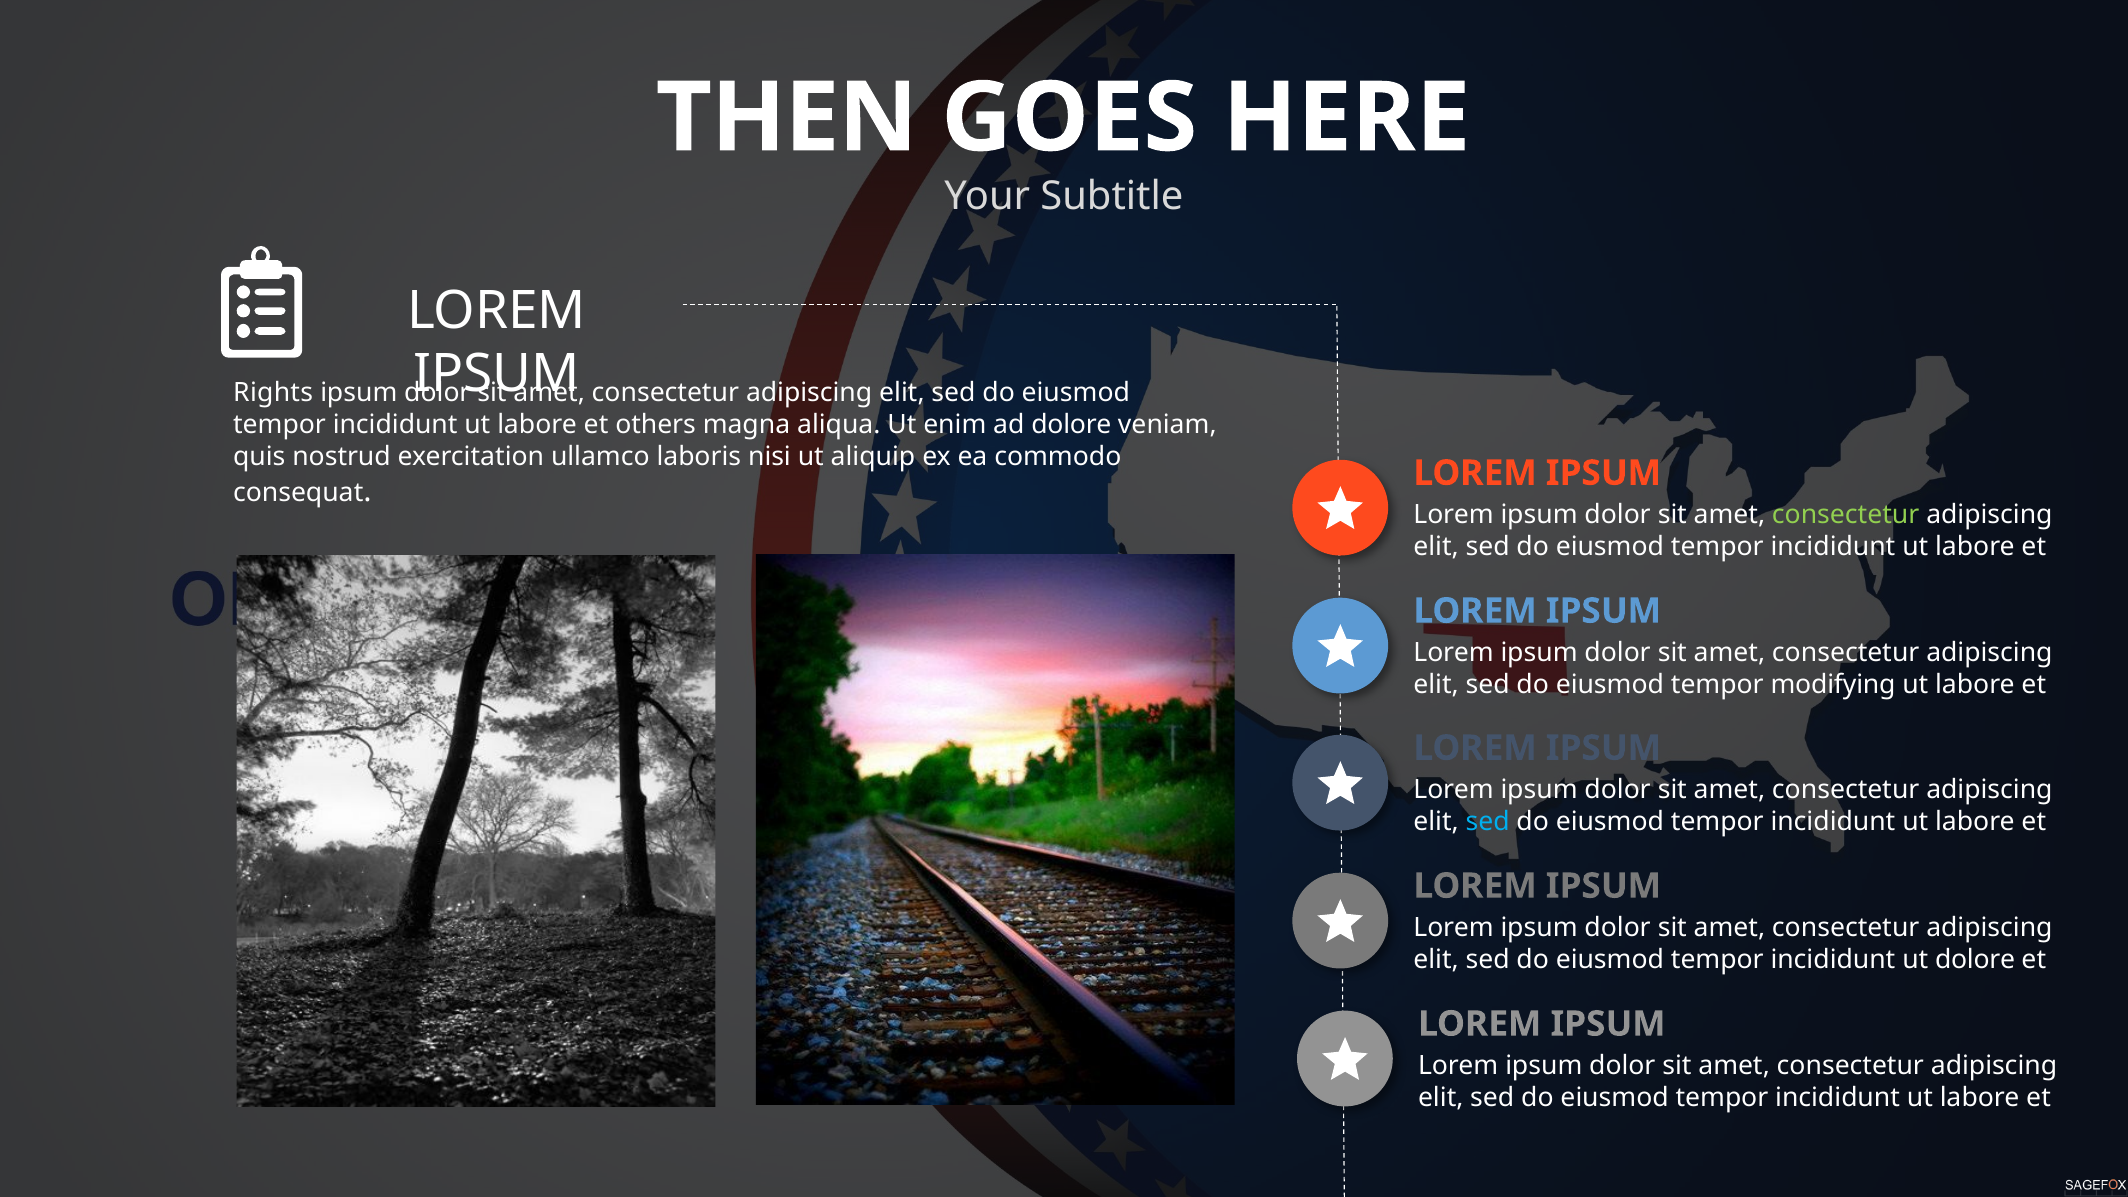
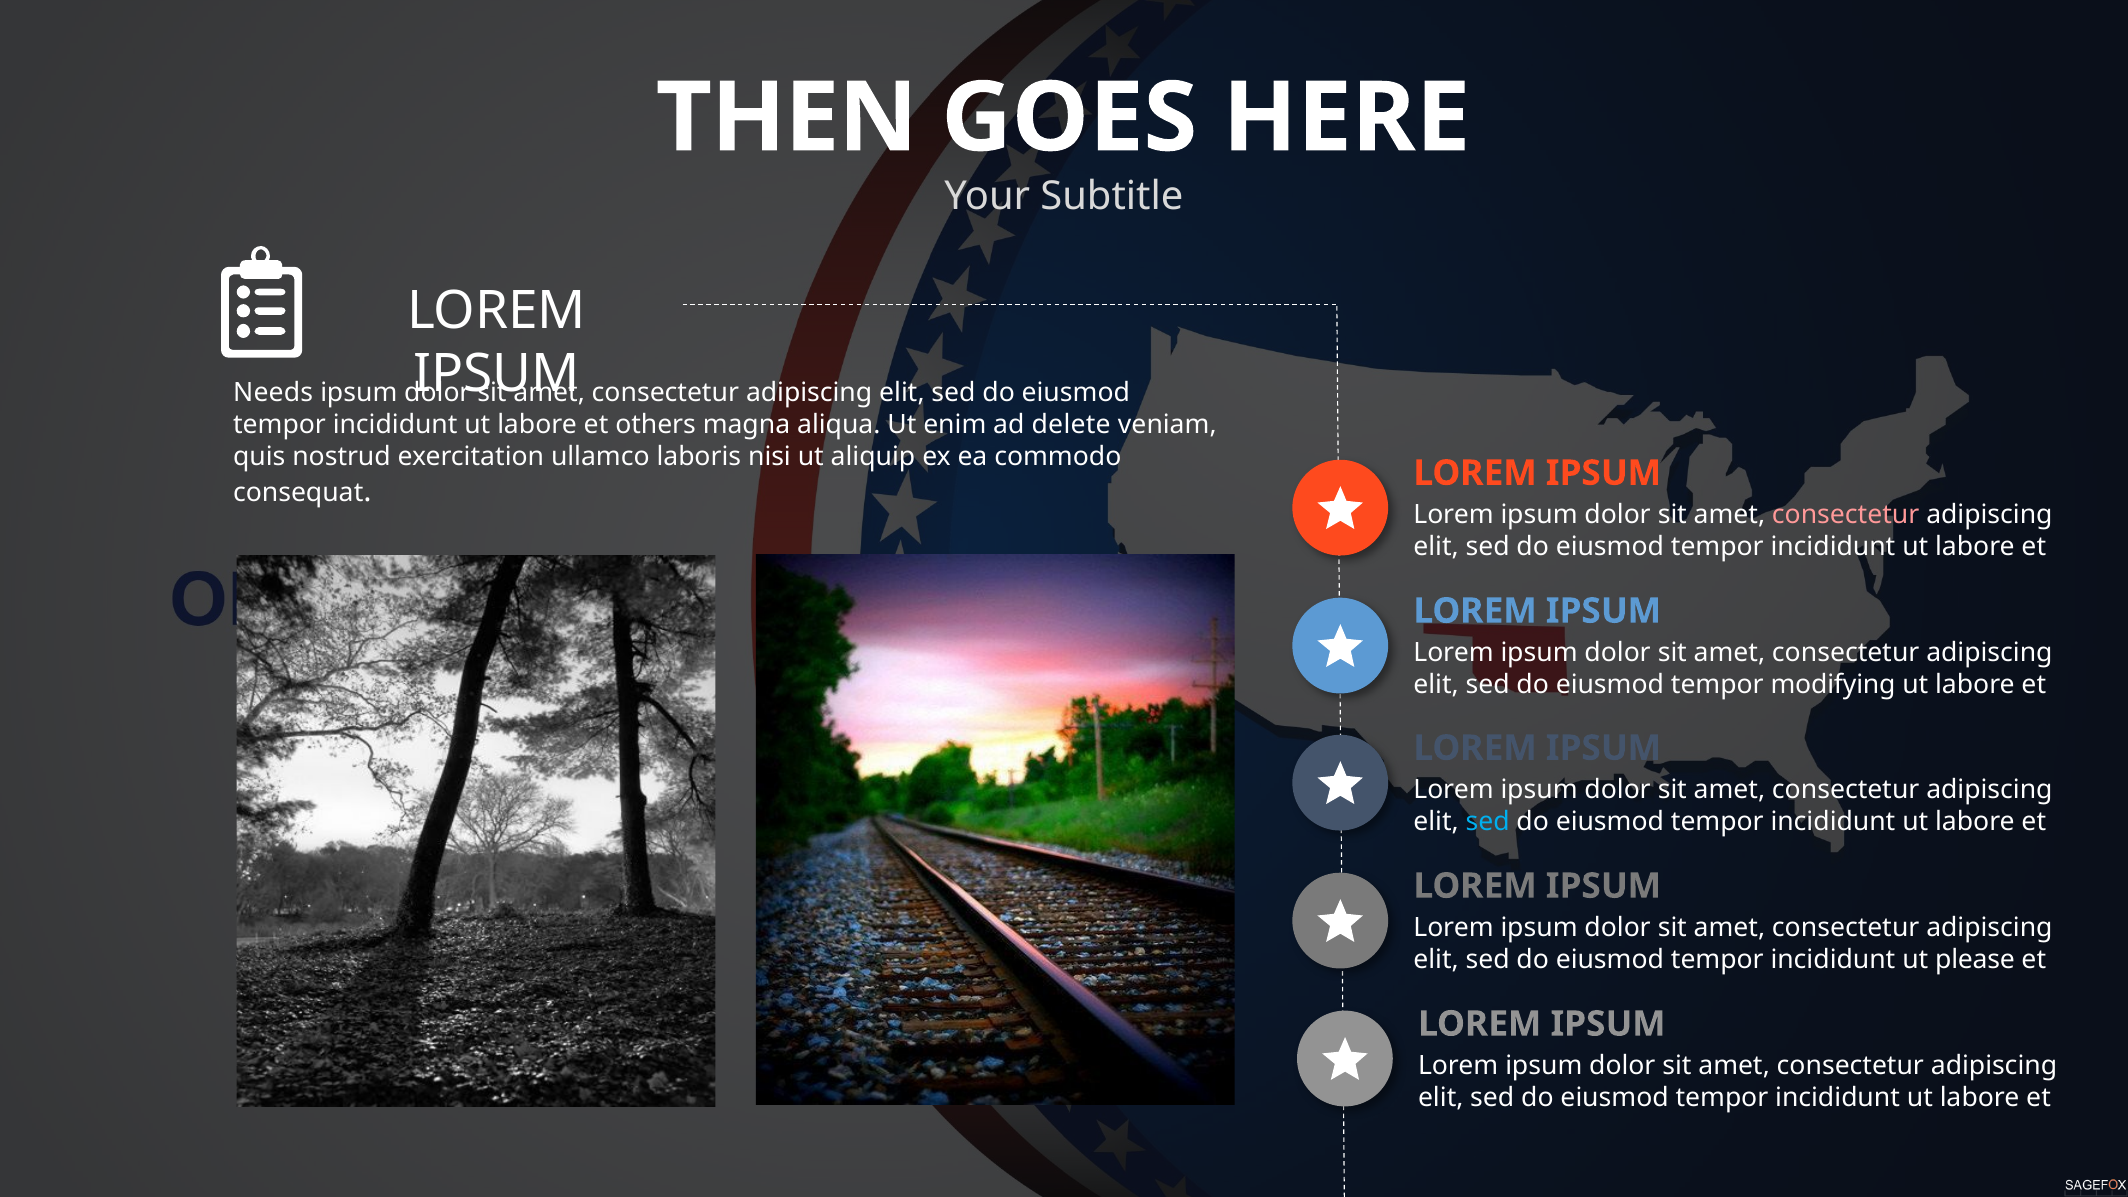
Rights: Rights -> Needs
ad dolore: dolore -> delete
consectetur at (1846, 515) colour: light green -> pink
ut dolore: dolore -> please
